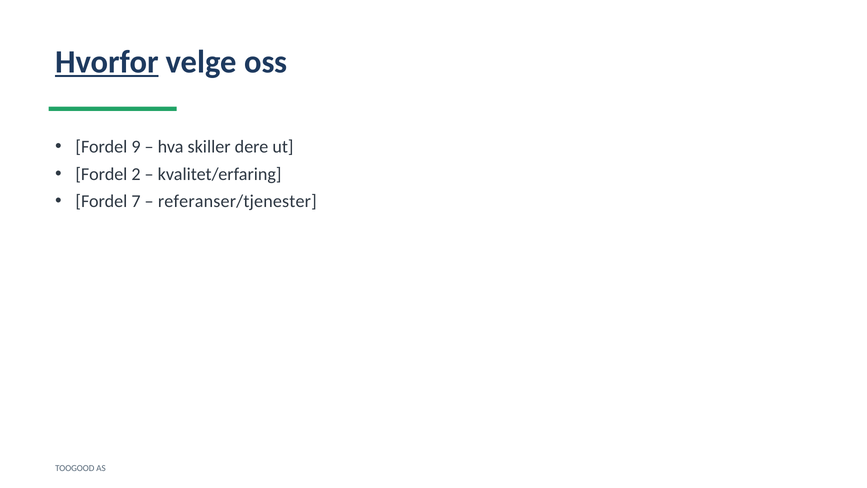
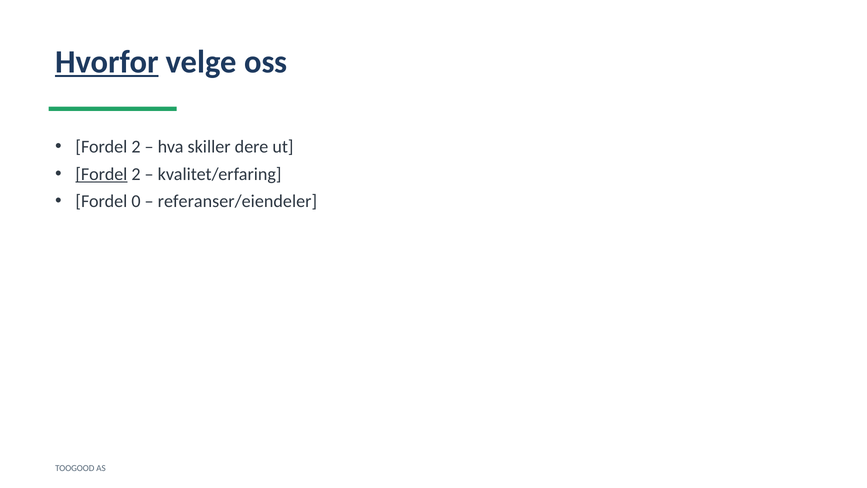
9 at (136, 147): 9 -> 2
Fordel at (101, 174) underline: none -> present
7: 7 -> 0
referanser/tjenester: referanser/tjenester -> referanser/eiendeler
